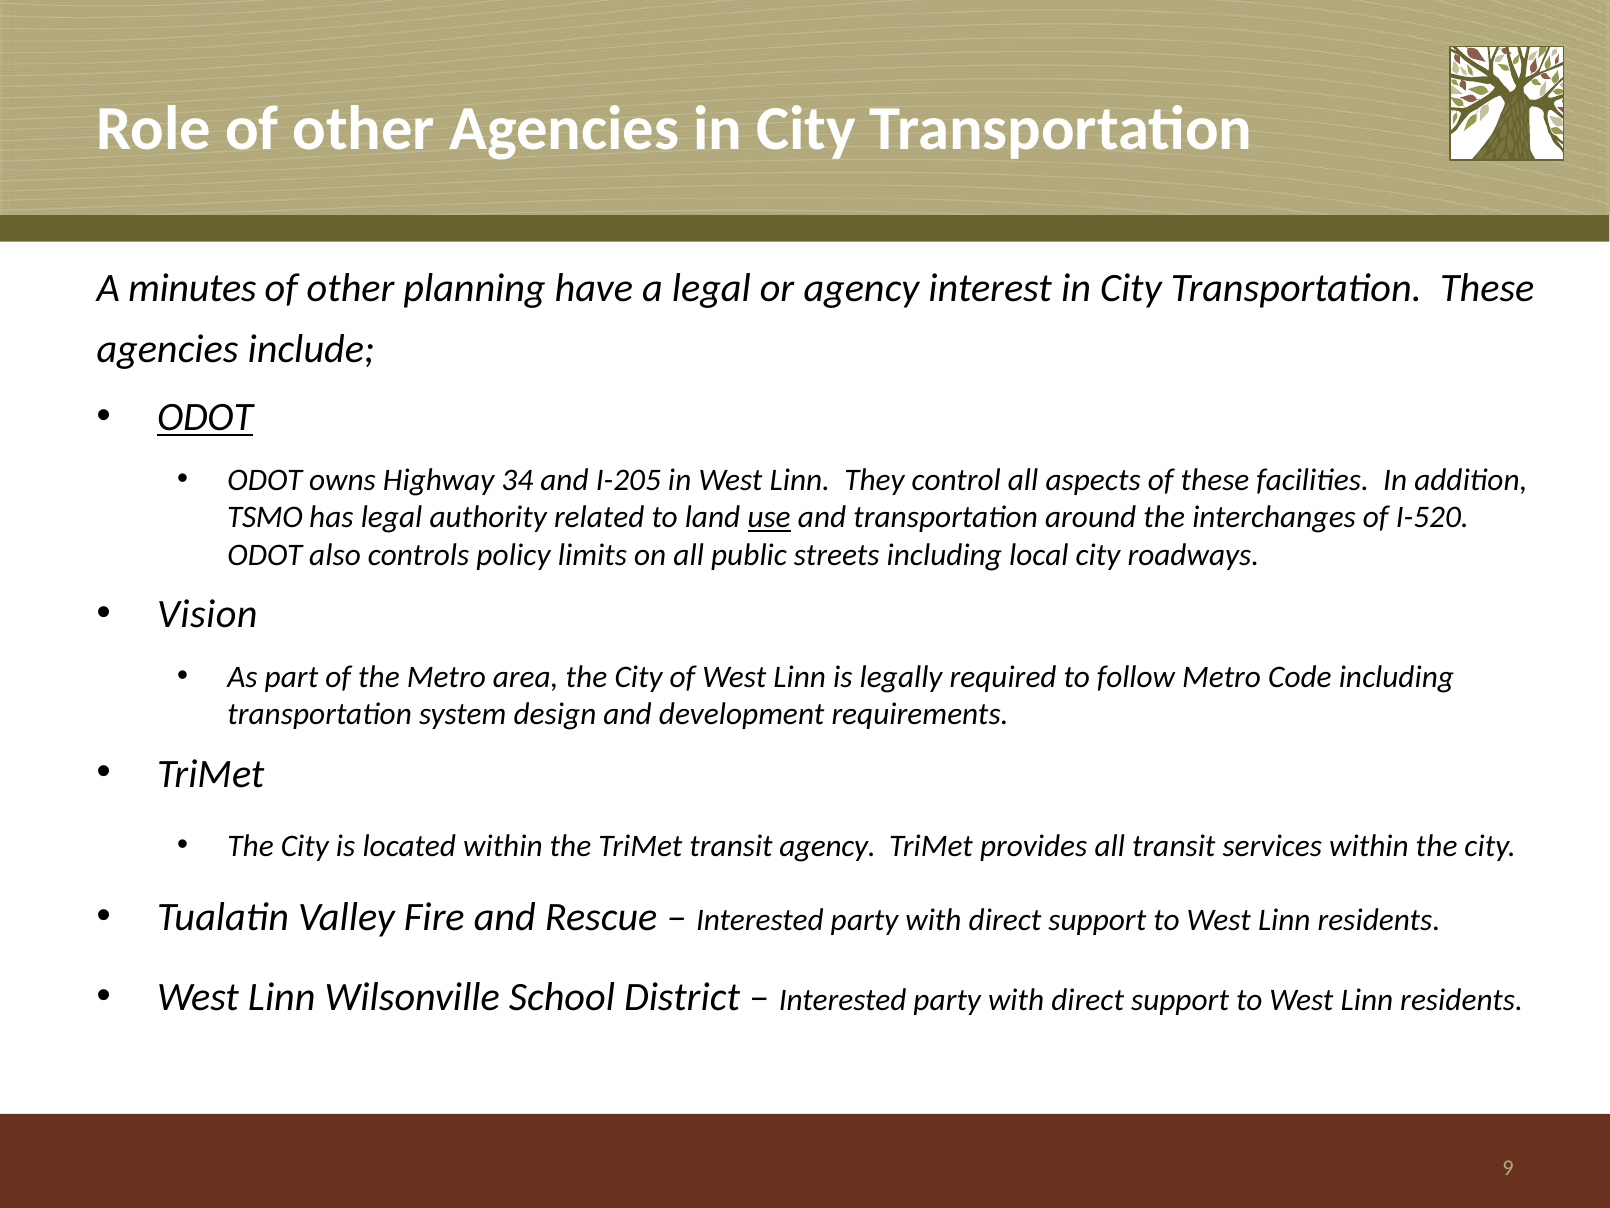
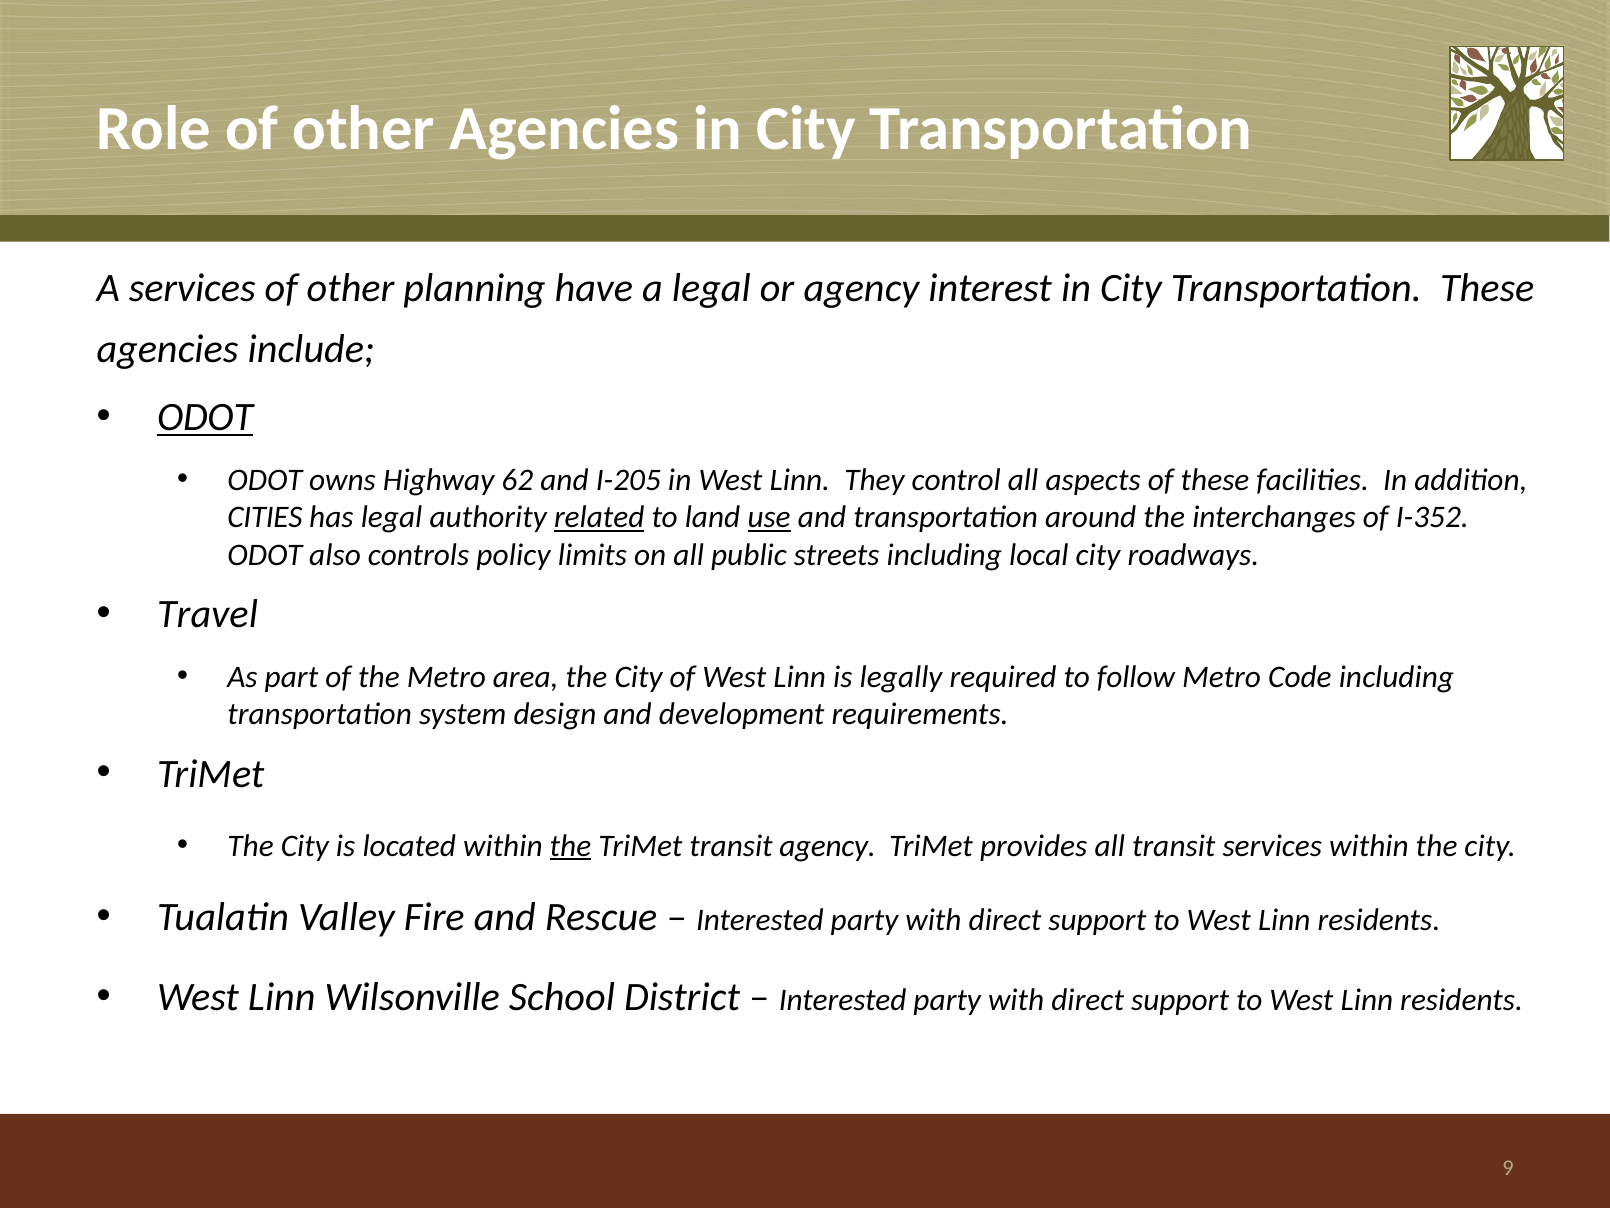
A minutes: minutes -> services
34: 34 -> 62
TSMO: TSMO -> CITIES
related underline: none -> present
I-520: I-520 -> I-352
Vision: Vision -> Travel
the at (570, 845) underline: none -> present
